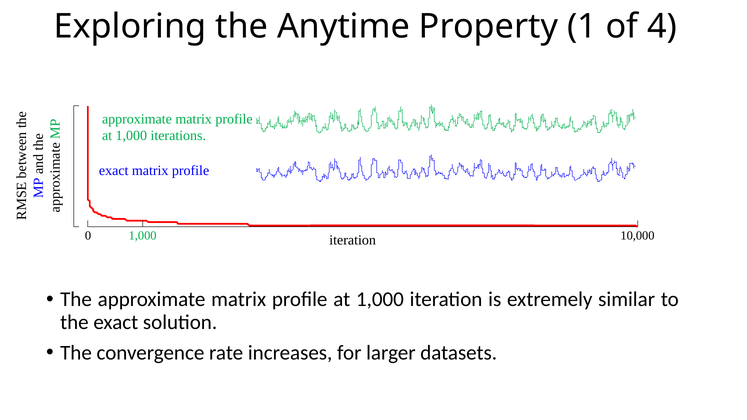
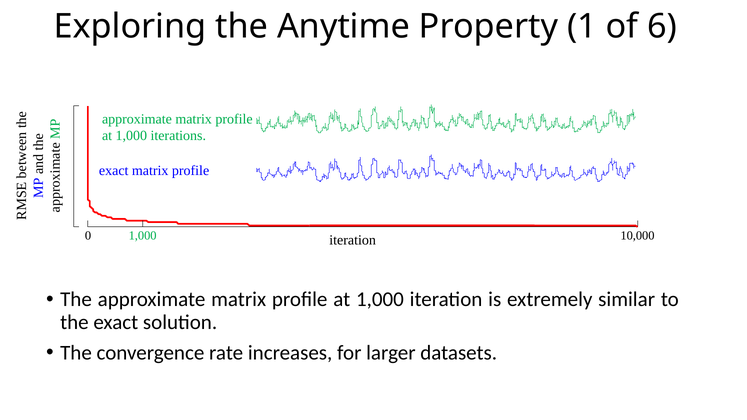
4: 4 -> 6
